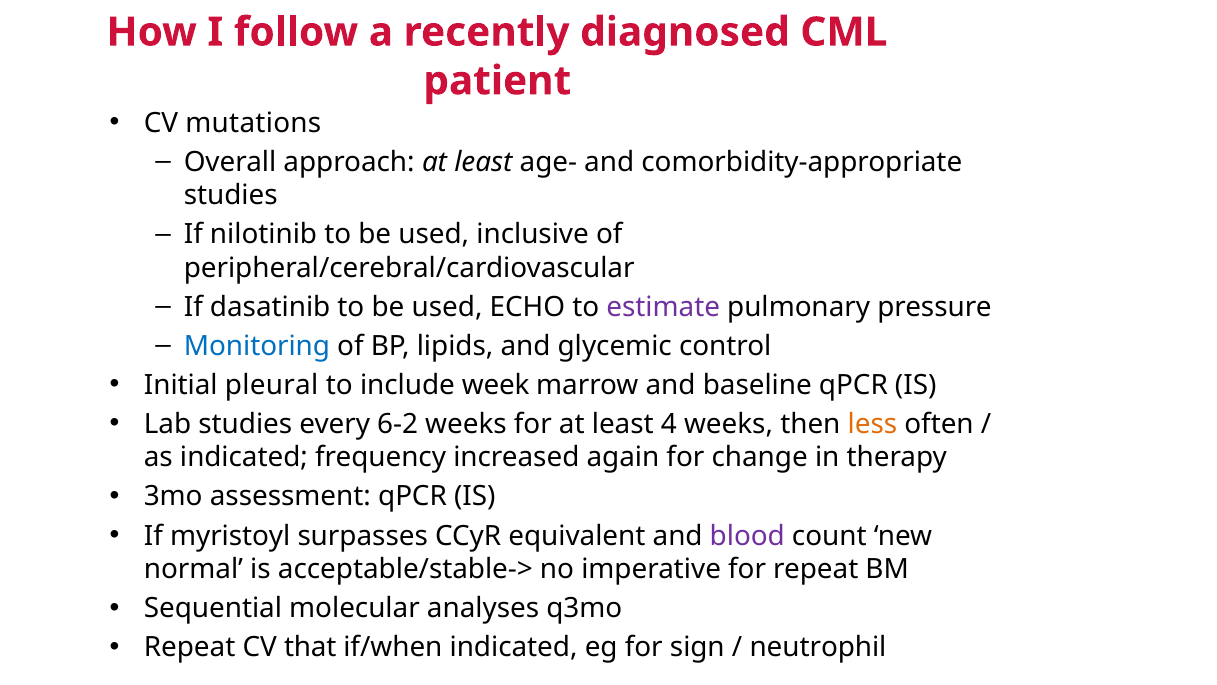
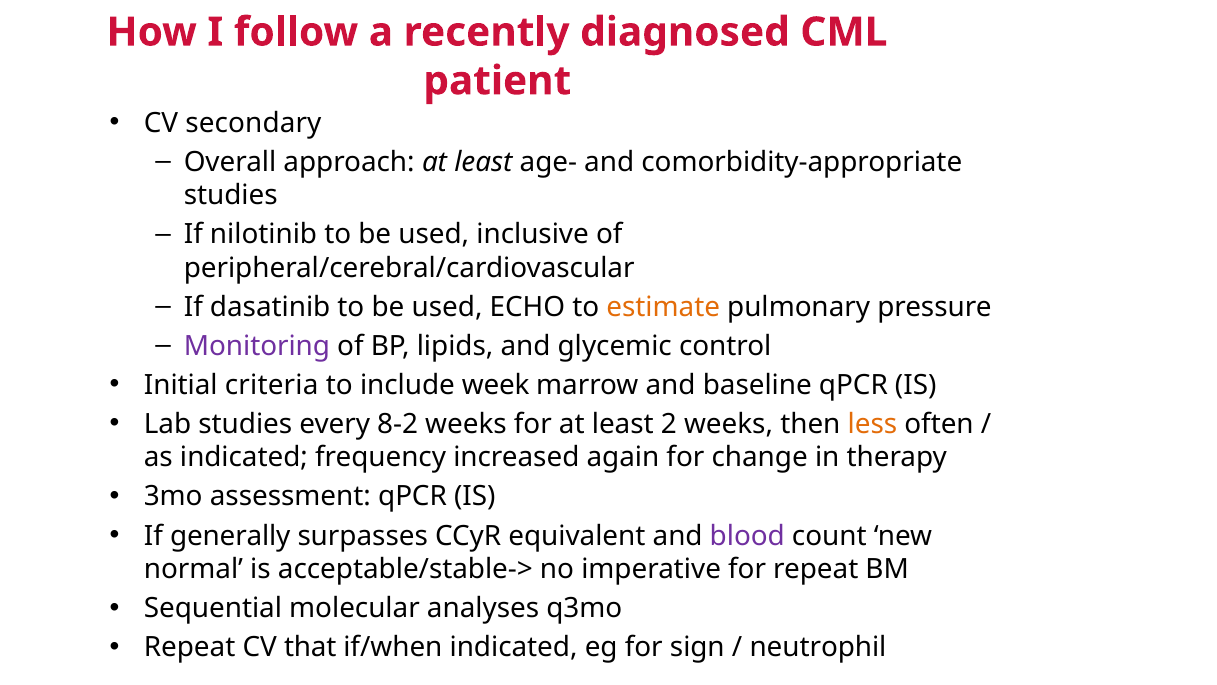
mutations: mutations -> secondary
estimate colour: purple -> orange
Monitoring colour: blue -> purple
pleural: pleural -> criteria
6-2: 6-2 -> 8-2
4: 4 -> 2
myristoyl: myristoyl -> generally
